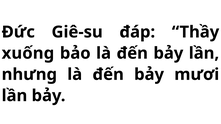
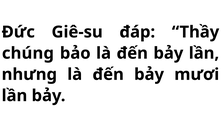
xuống: xuống -> chúng
